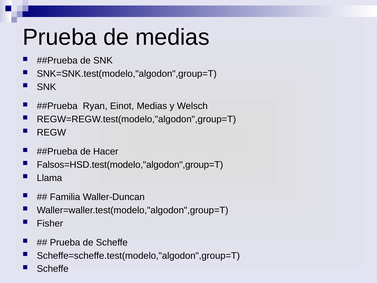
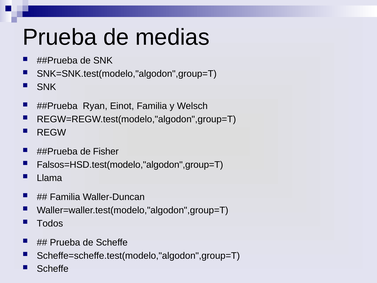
Einot Medias: Medias -> Familia
Hacer: Hacer -> Fisher
Fisher: Fisher -> Todos
